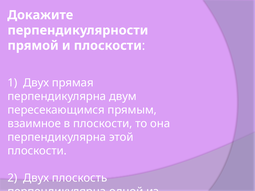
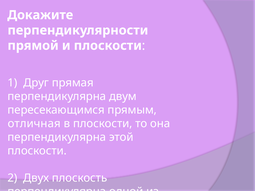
1 Двух: Двух -> Друг
взаимное: взаимное -> отличная
